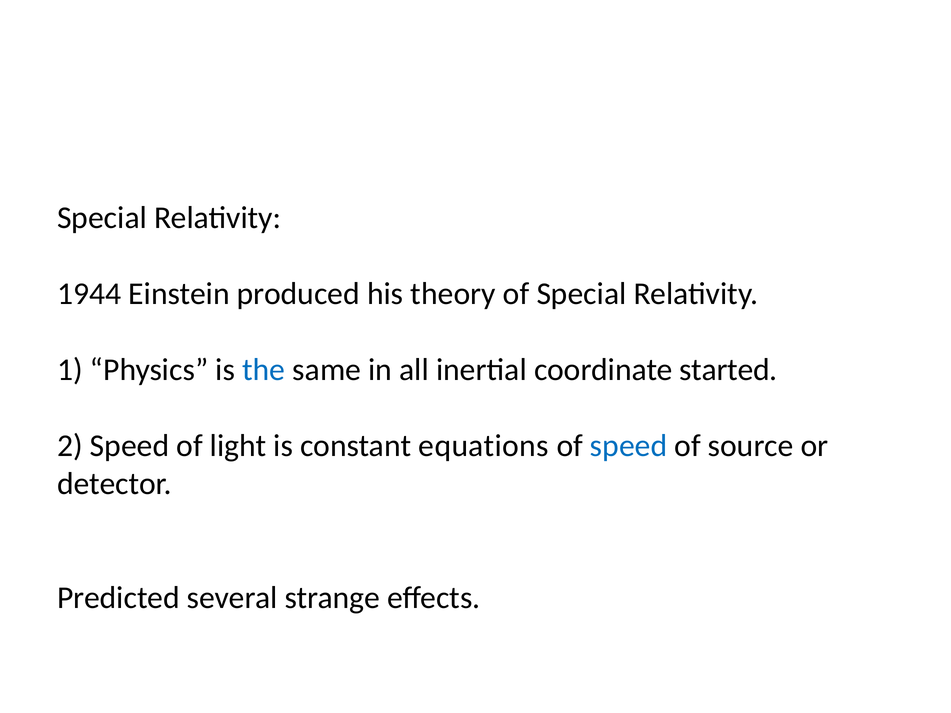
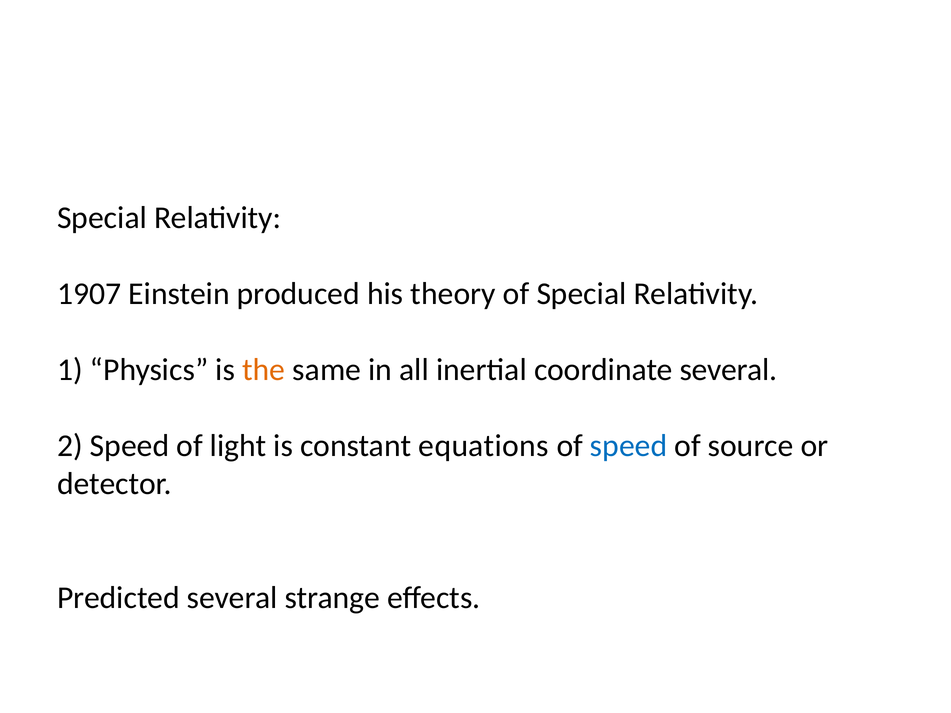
1944: 1944 -> 1907
the colour: blue -> orange
coordinate started: started -> several
